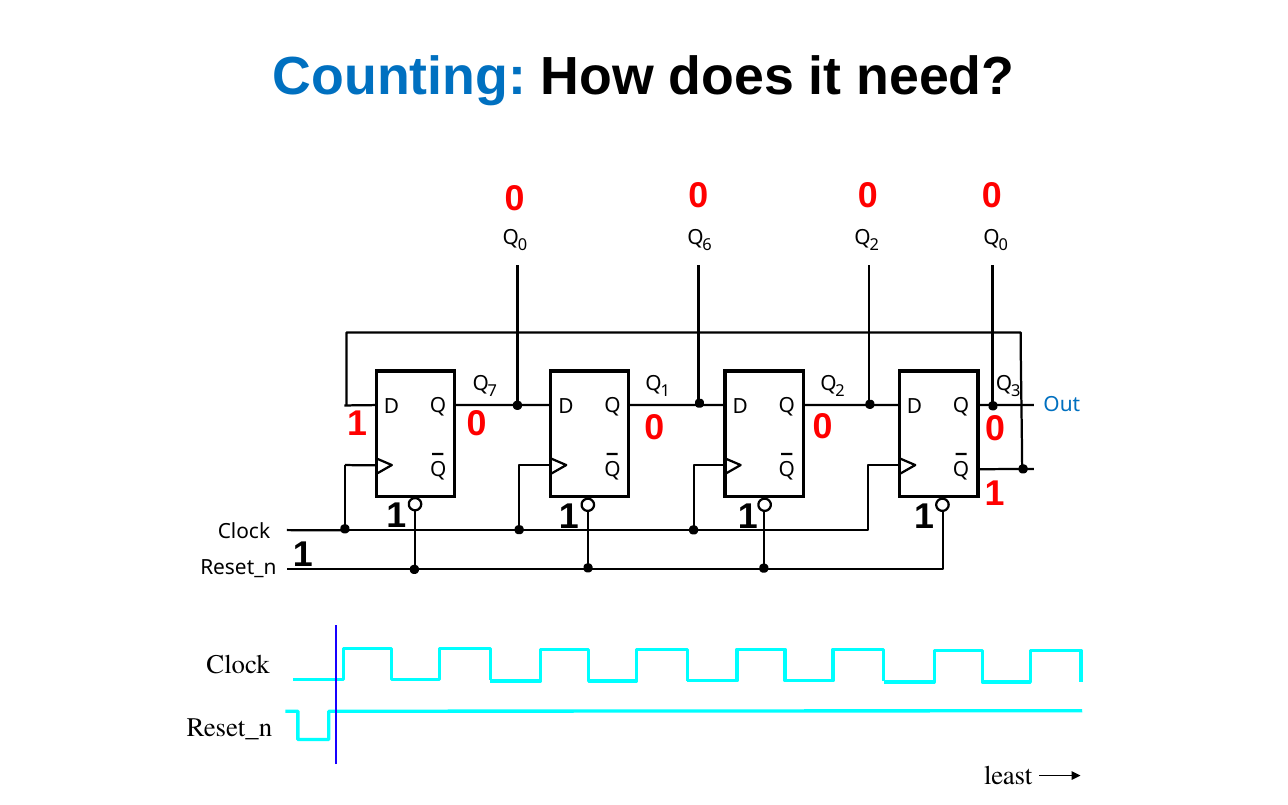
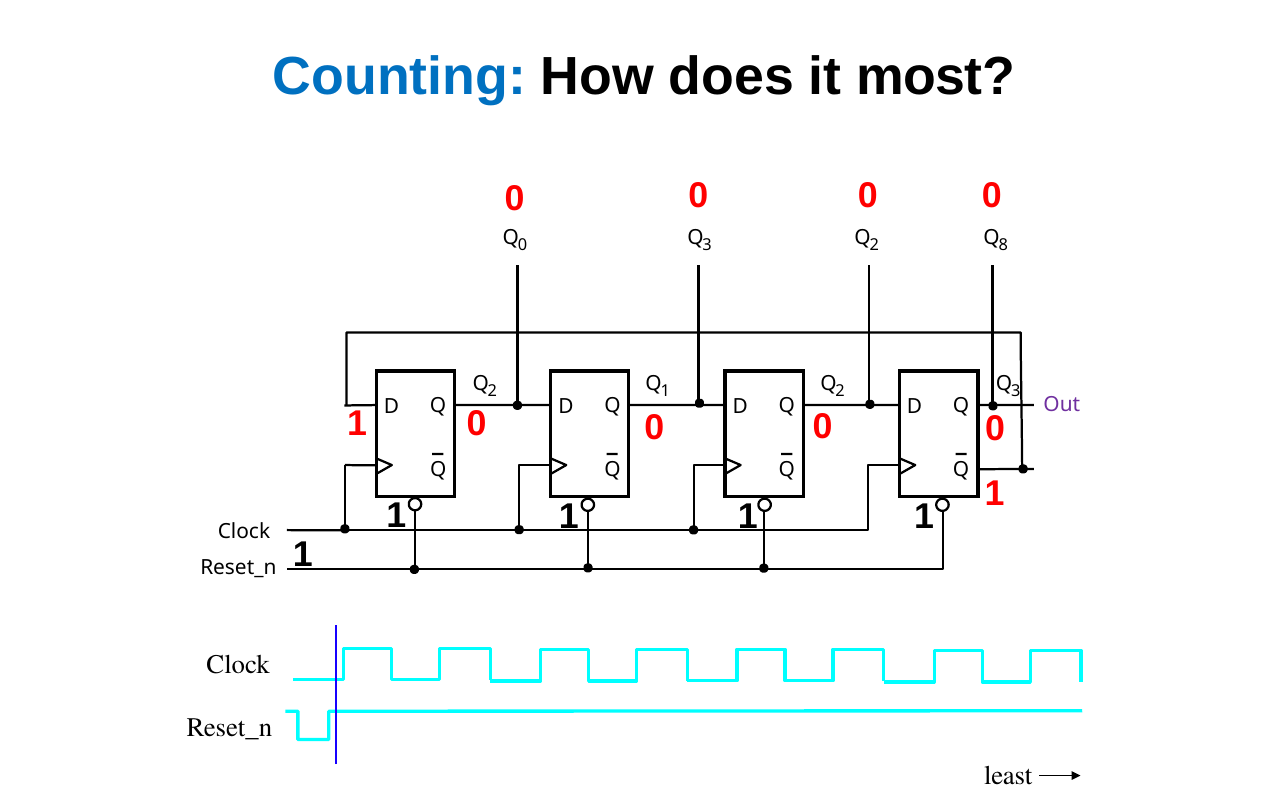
need: need -> most
0 Q 6: 6 -> 3
2 Q 0: 0 -> 8
7 at (492, 391): 7 -> 2
Out colour: blue -> purple
